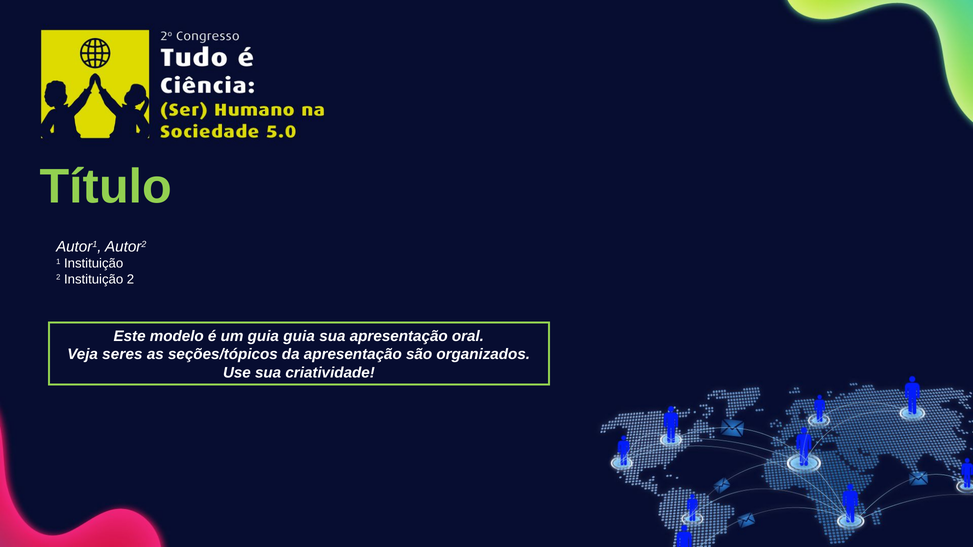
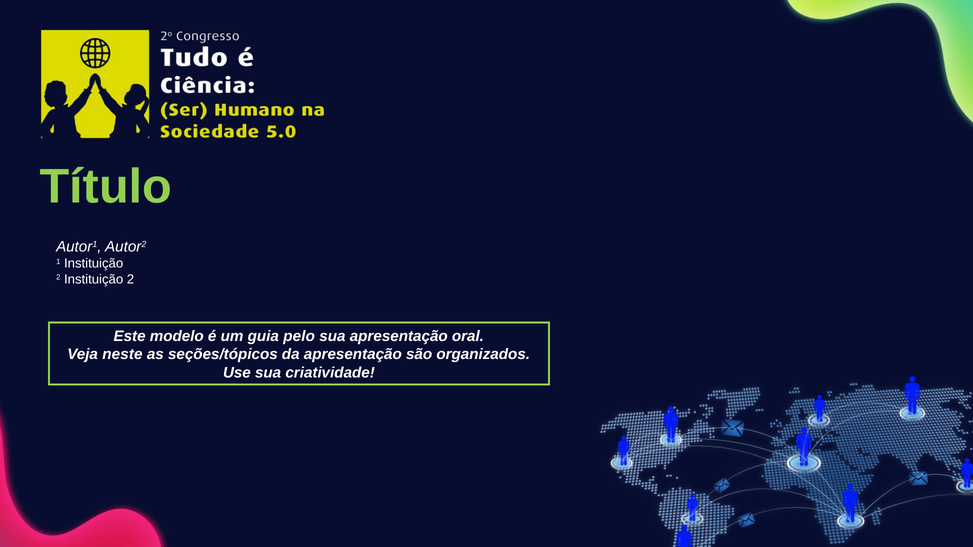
guia guia: guia -> pelo
seres: seres -> neste
